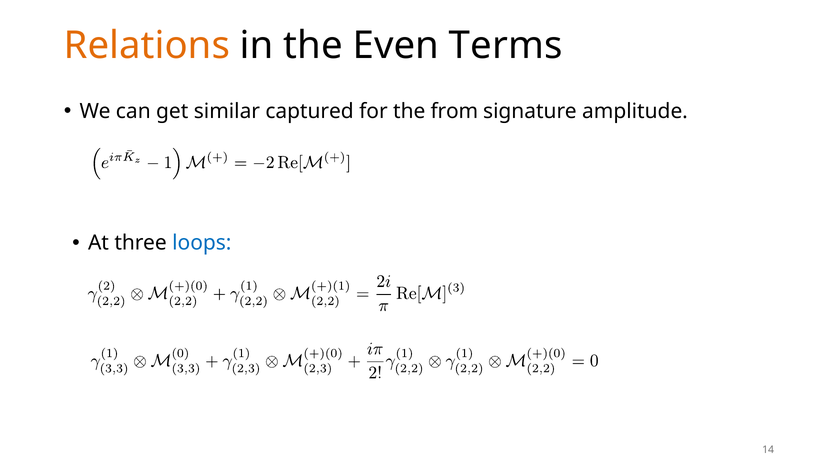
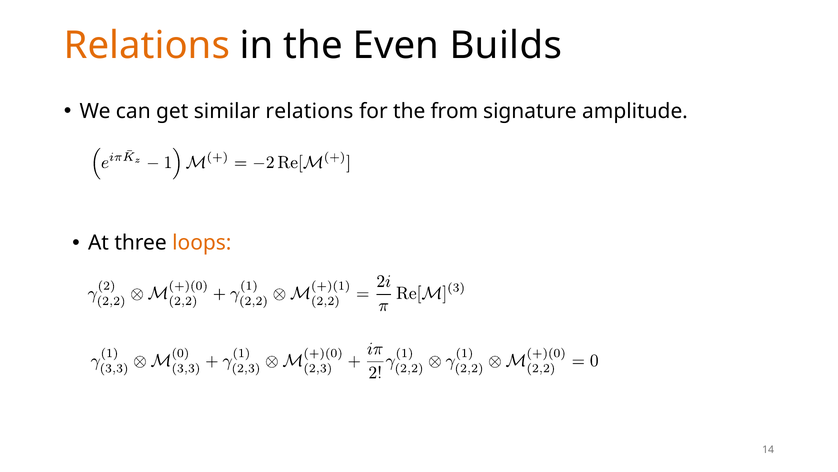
Terms: Terms -> Builds
similar captured: captured -> relations
loops colour: blue -> orange
